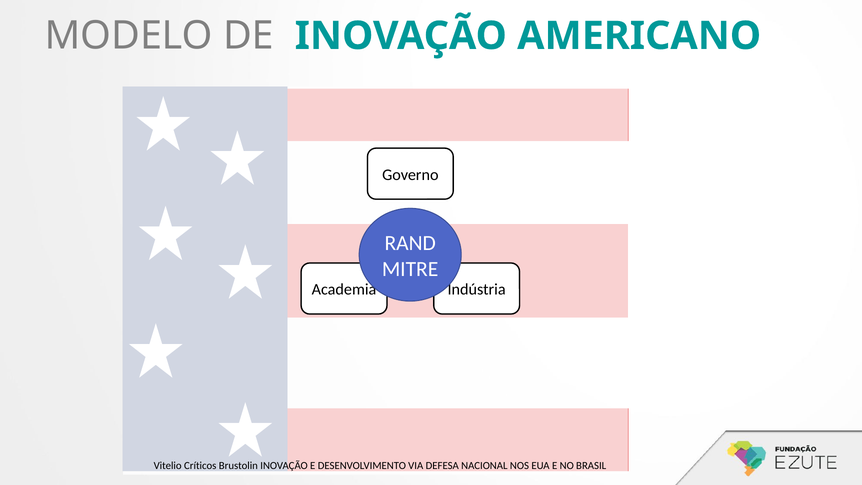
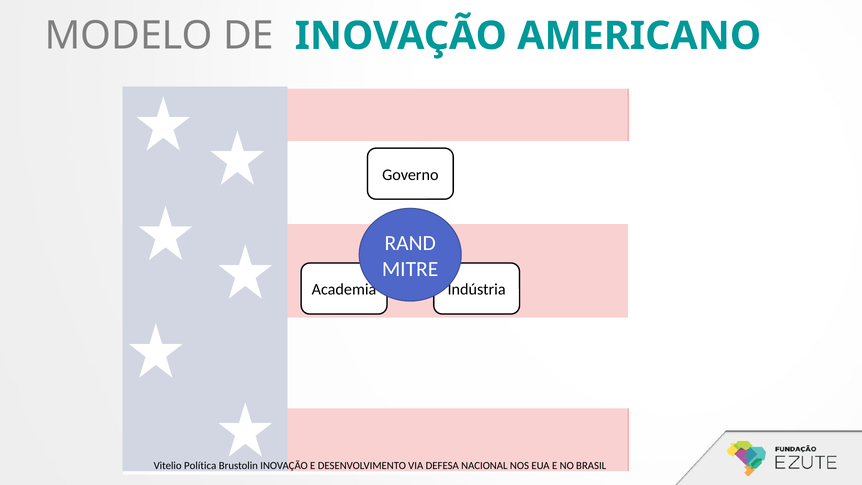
Críticos: Críticos -> Política
